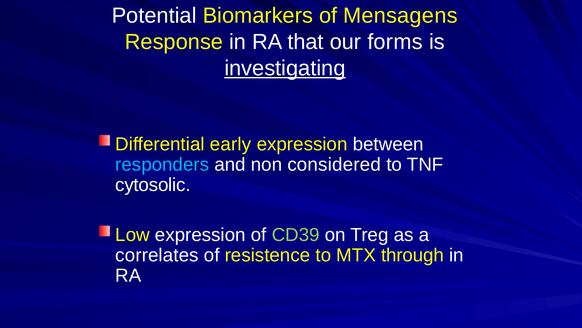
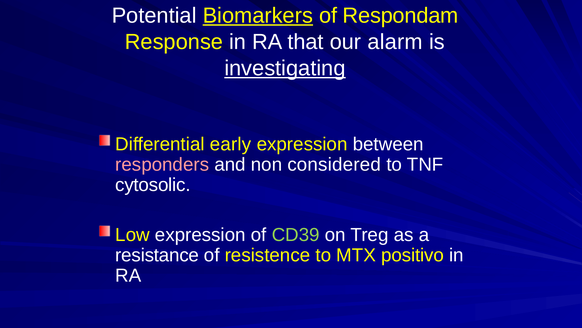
Biomarkers underline: none -> present
Mensagens: Mensagens -> Respondam
forms: forms -> alarm
responders colour: light blue -> pink
correlates: correlates -> resistance
through: through -> positivo
